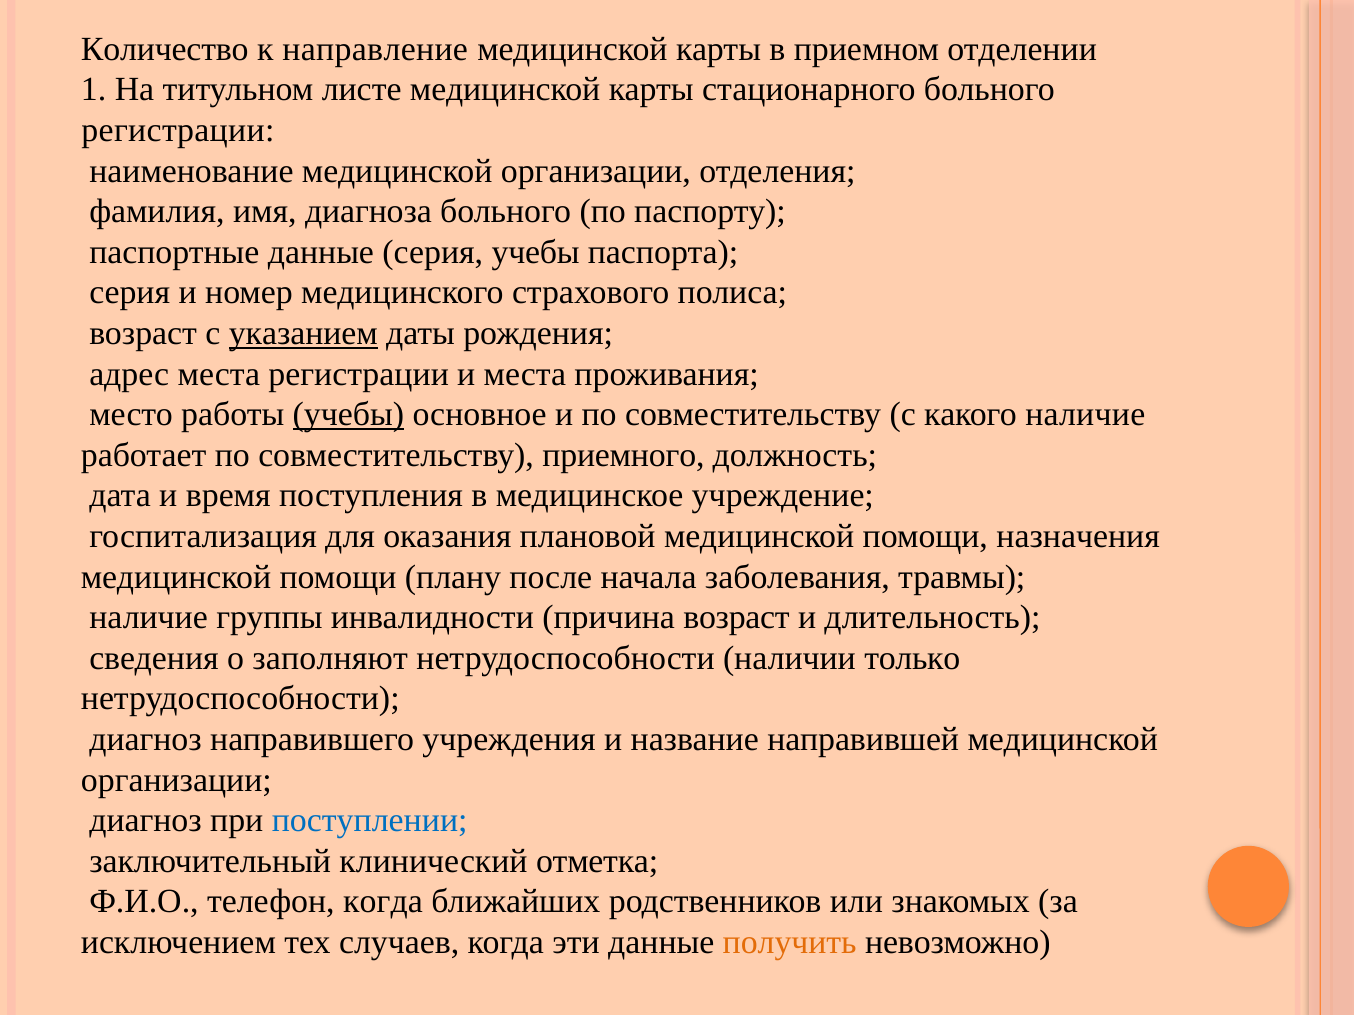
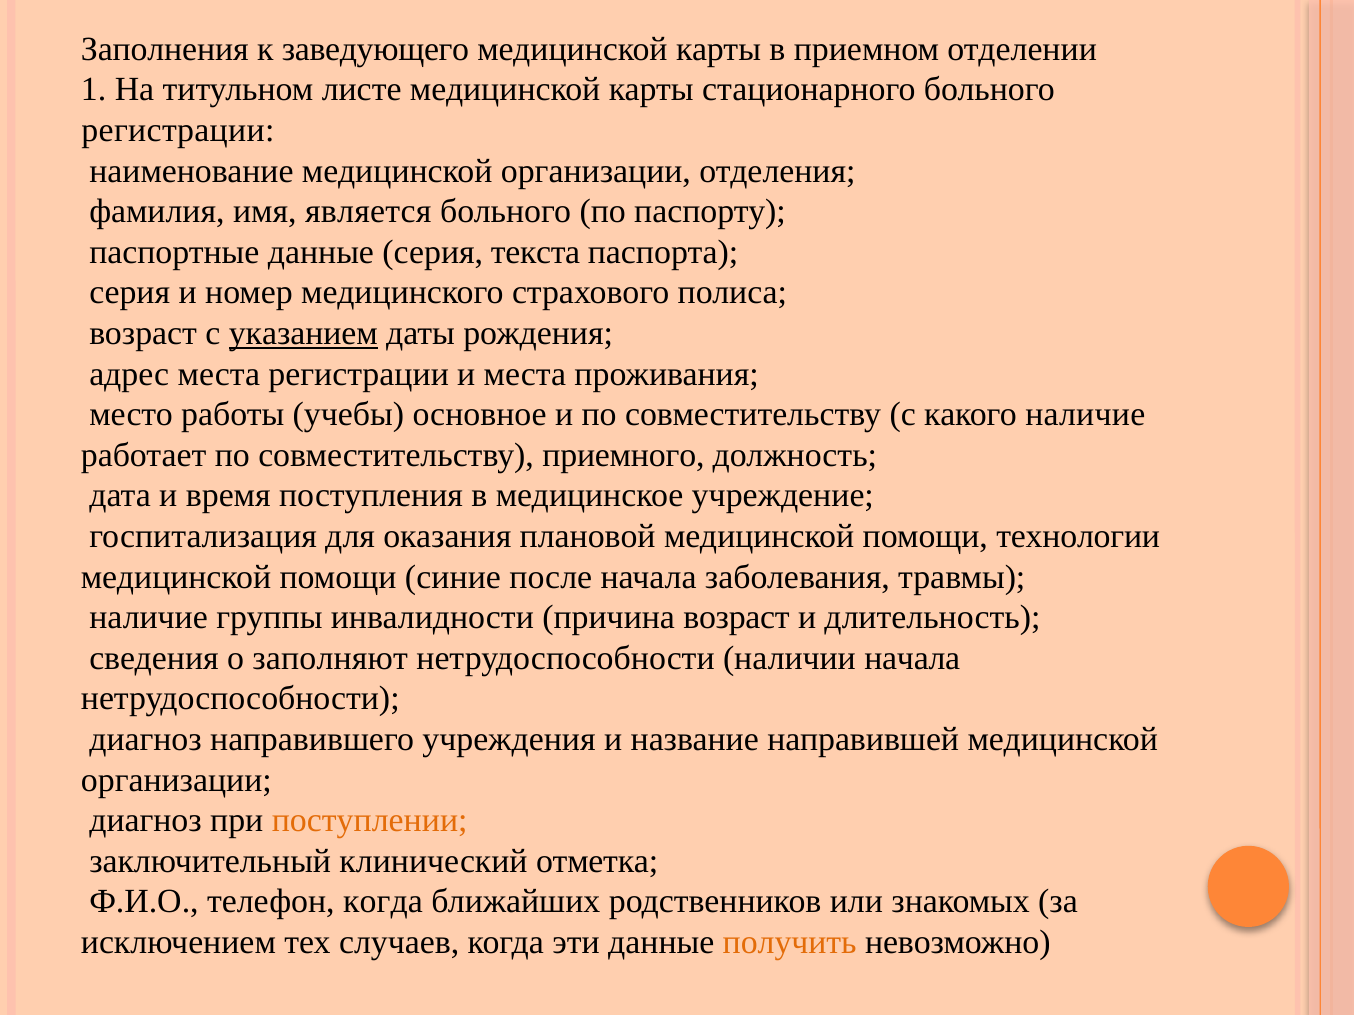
Количество: Количество -> Заполнения
направление: направление -> заведующего
диагноза: диагноза -> является
серия учебы: учебы -> текста
учебы at (348, 415) underline: present -> none
назначения: назначения -> технологии
плану: плану -> синие
наличии только: только -> начала
поступлении colour: blue -> orange
